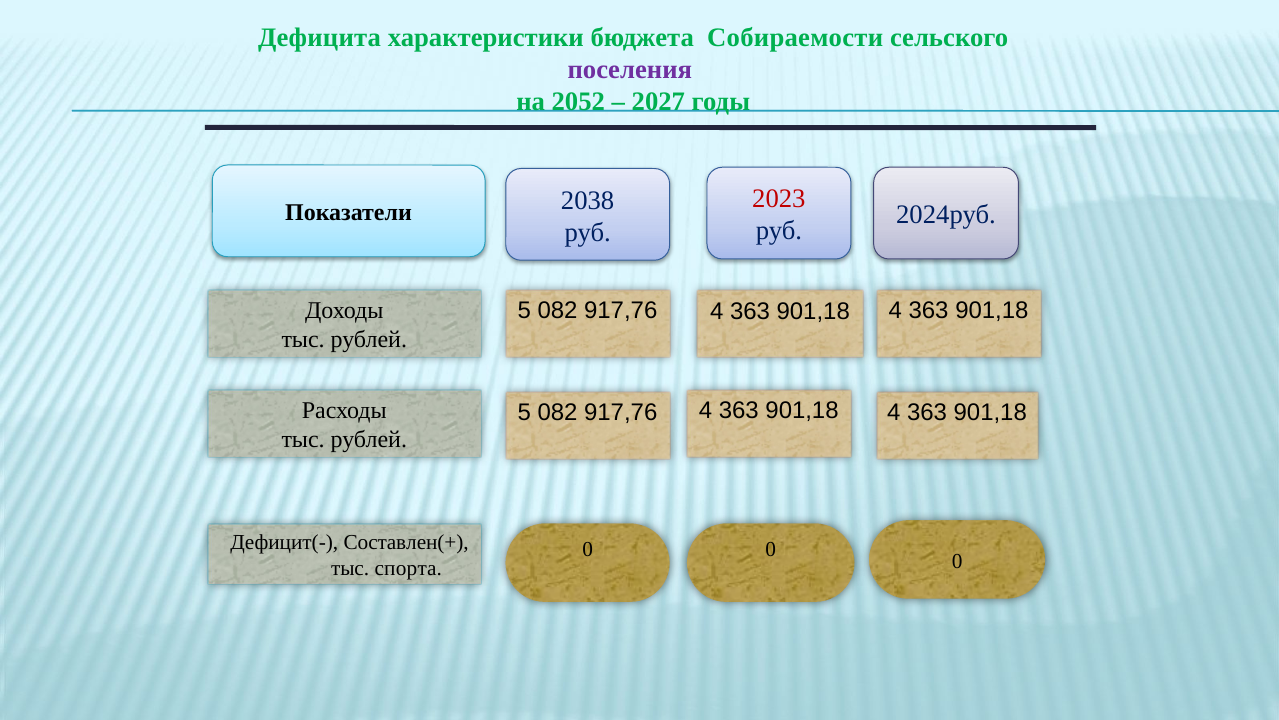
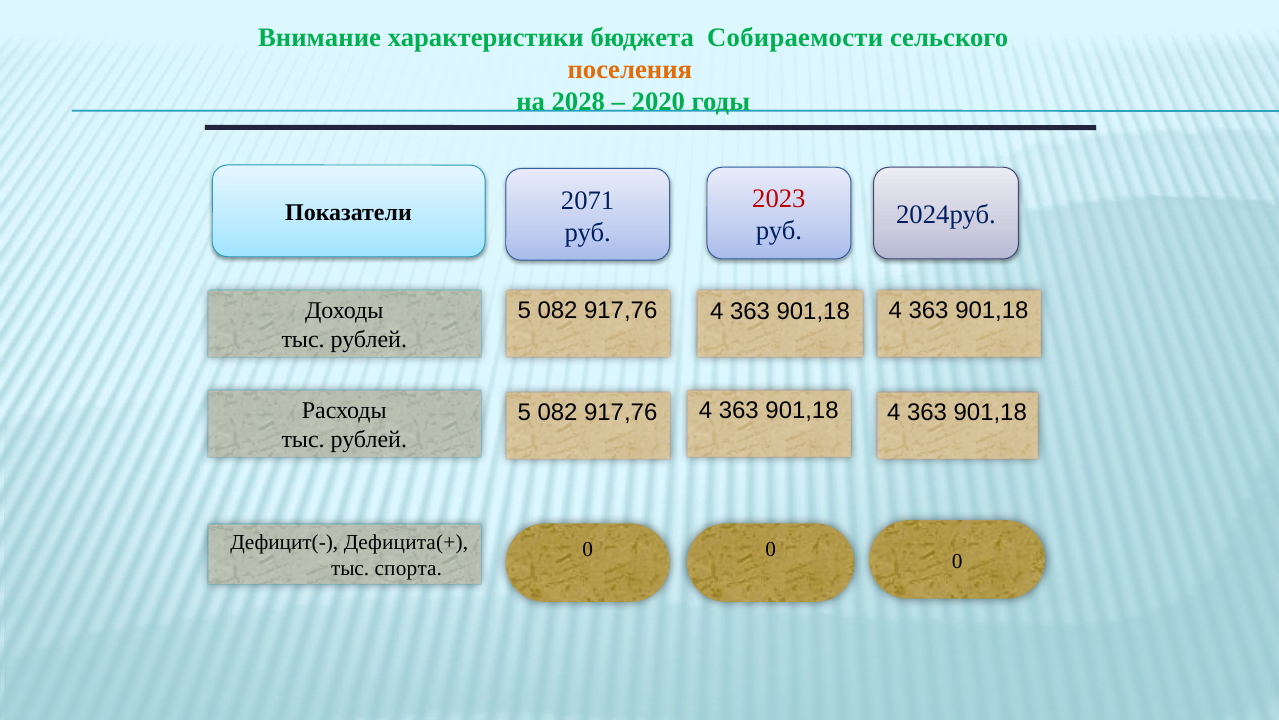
Дефицита: Дефицита -> Внимание
поселения colour: purple -> orange
2052: 2052 -> 2028
2027: 2027 -> 2020
2038: 2038 -> 2071
Составлен(+: Составлен(+ -> Дефицита(+
